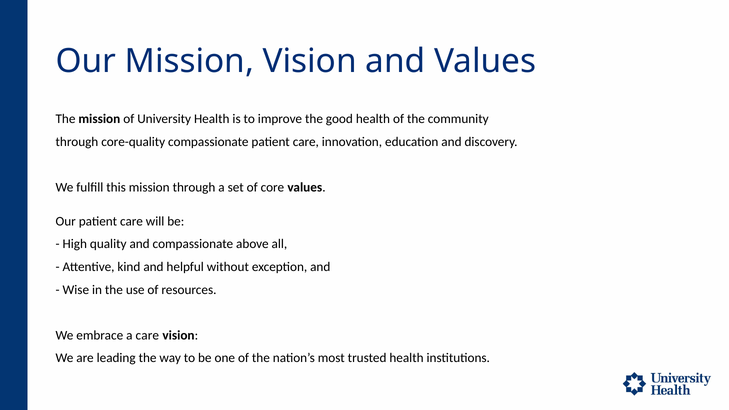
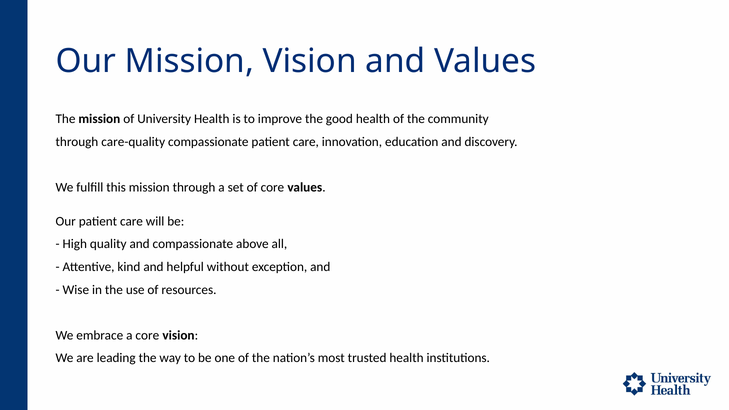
core-quality: core-quality -> care-quality
a care: care -> core
